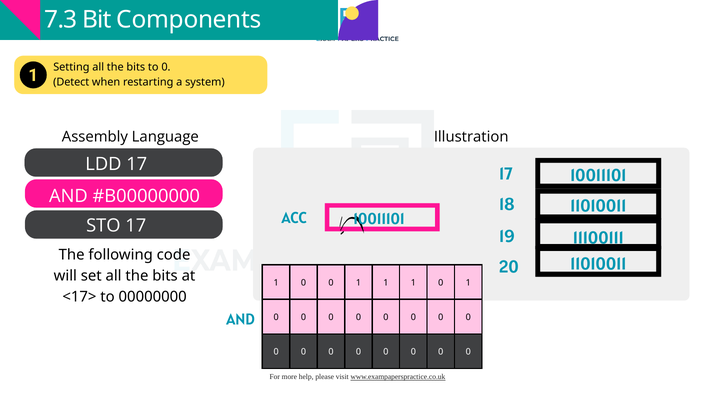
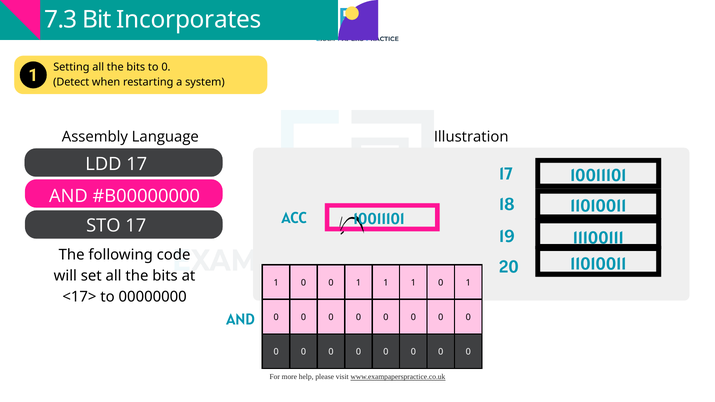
Components: Components -> Incorporates
